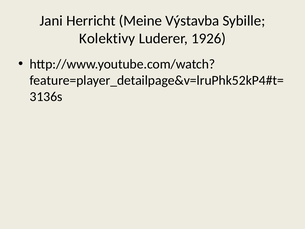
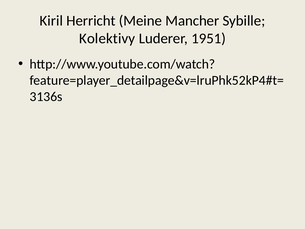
Jani: Jani -> Kiril
Výstavba: Výstavba -> Mancher
1926: 1926 -> 1951
